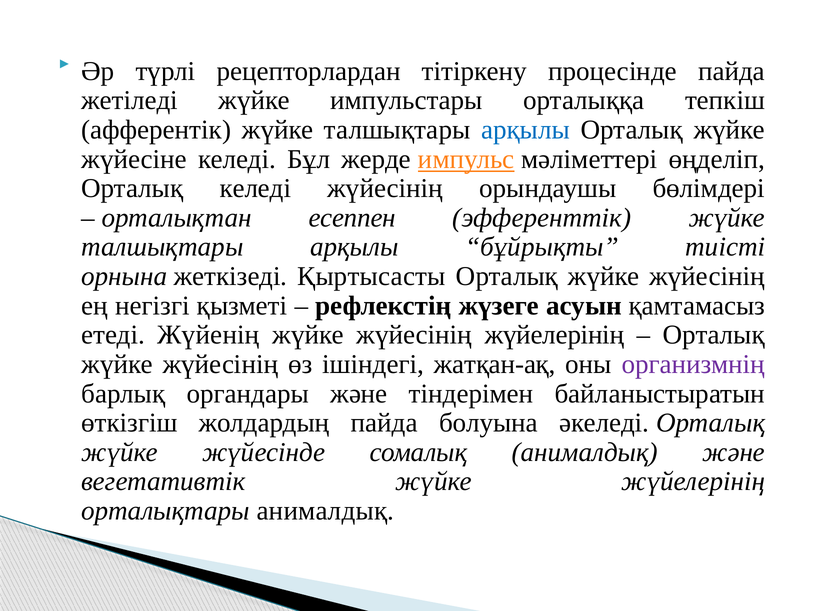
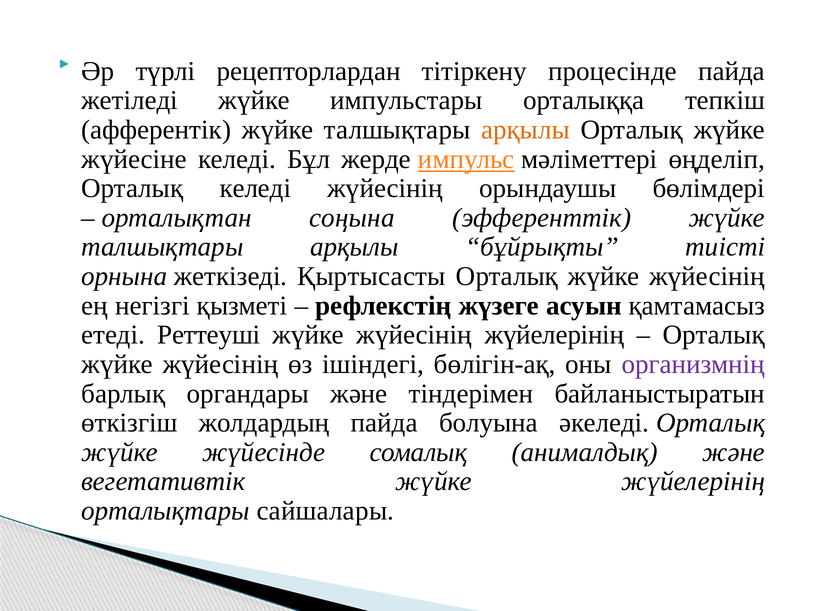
арқылы at (525, 130) colour: blue -> orange
есеппен: есеппен -> соңына
Жүйенің: Жүйенің -> Реттеуші
жатқан-ақ: жатқан-ақ -> бөлігін-ақ
орталықтары анималдық: анималдық -> сайшалары
